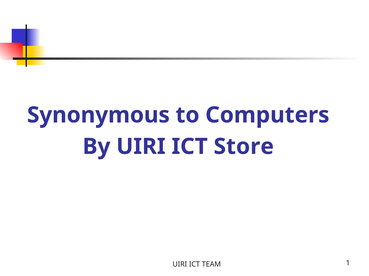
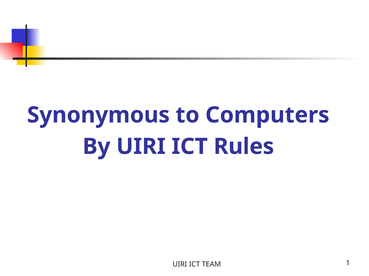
Store: Store -> Rules
